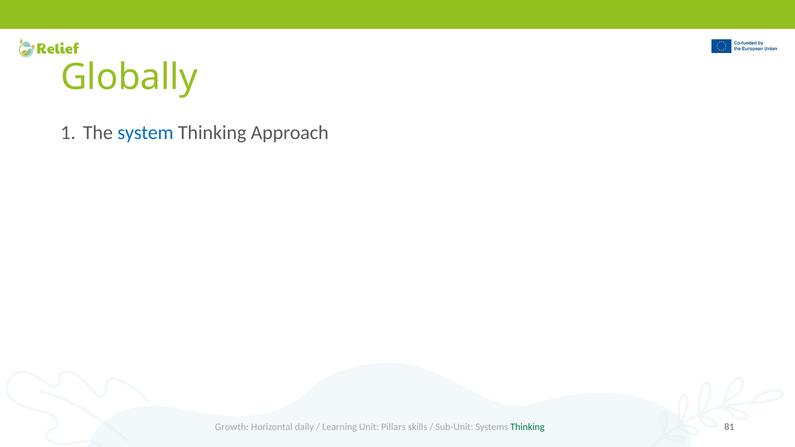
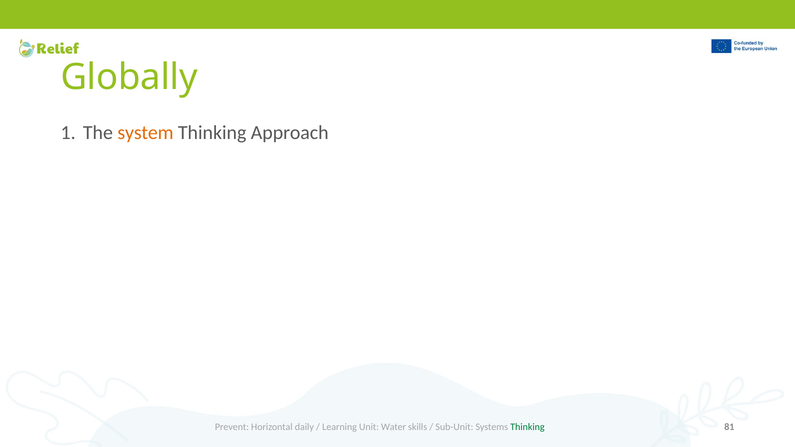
system colour: blue -> orange
Growth: Growth -> Prevent
Pillars: Pillars -> Water
